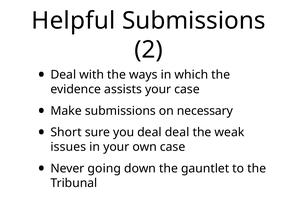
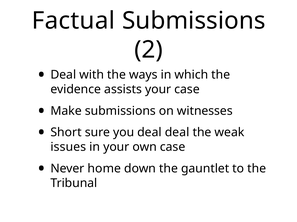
Helpful: Helpful -> Factual
necessary: necessary -> witnesses
going: going -> home
